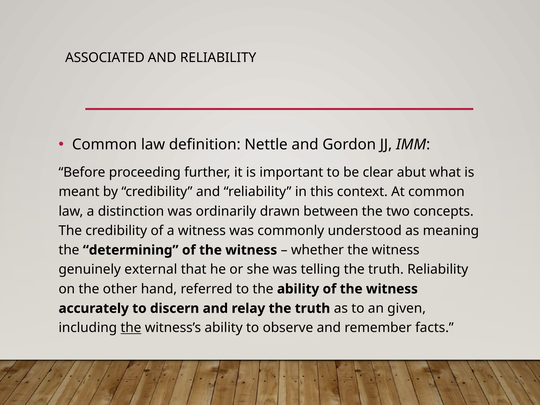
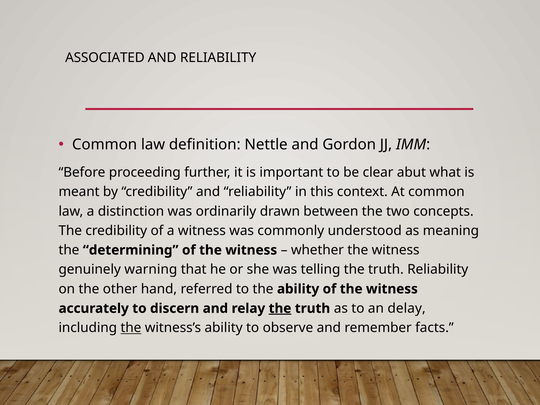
external: external -> warning
the at (280, 308) underline: none -> present
given: given -> delay
